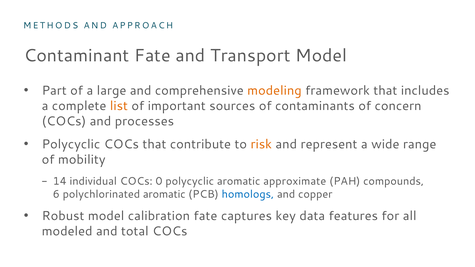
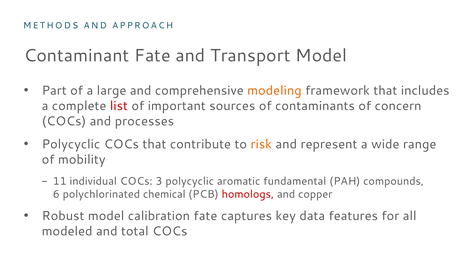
list colour: orange -> red
14: 14 -> 11
0: 0 -> 3
approximate: approximate -> fundamental
polychlorinated aromatic: aromatic -> chemical
homologs colour: blue -> red
